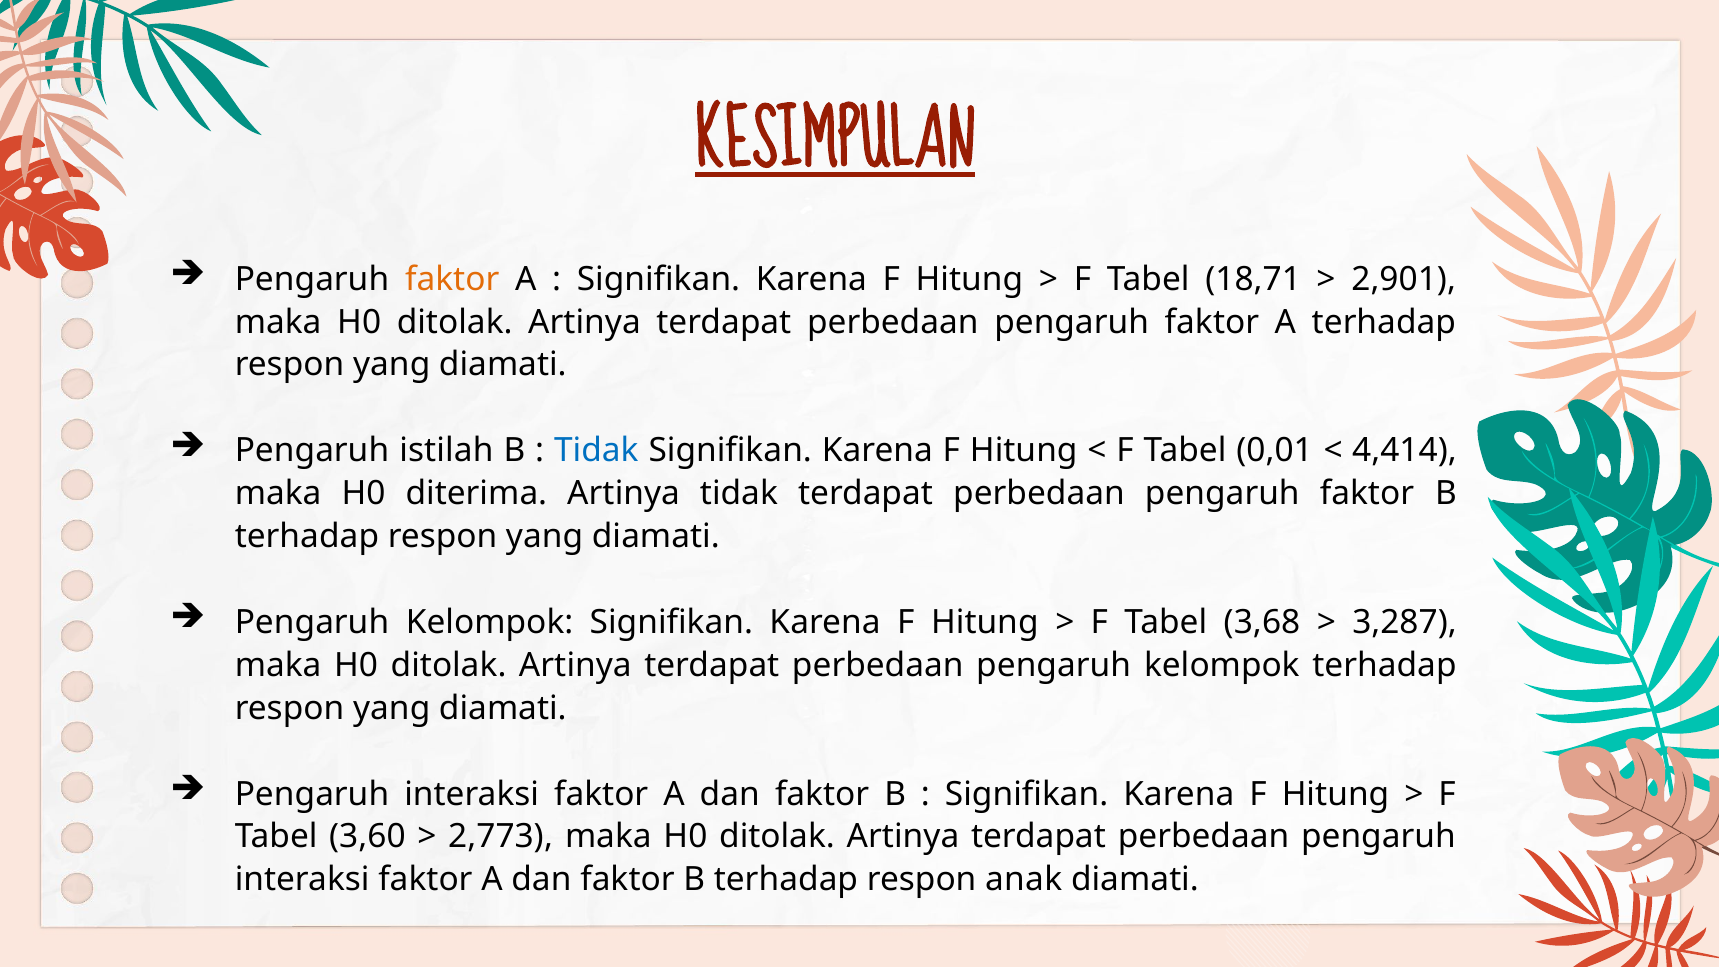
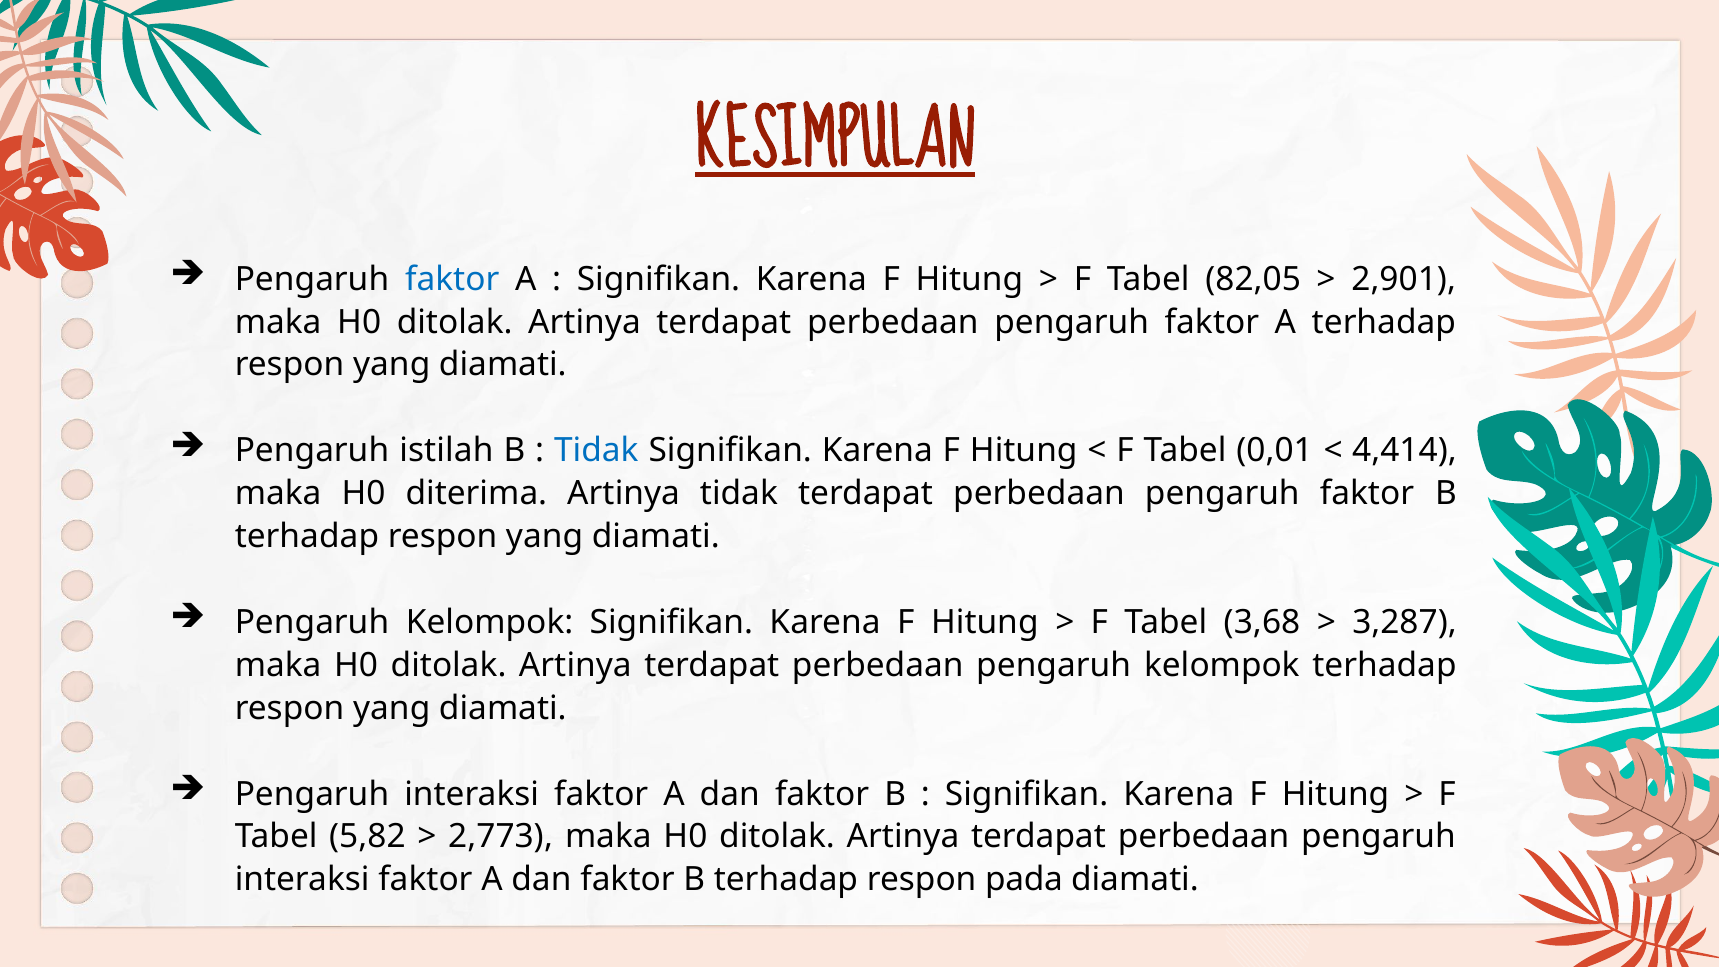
faktor at (452, 279) colour: orange -> blue
18,71: 18,71 -> 82,05
3,60: 3,60 -> 5,82
anak: anak -> pada
